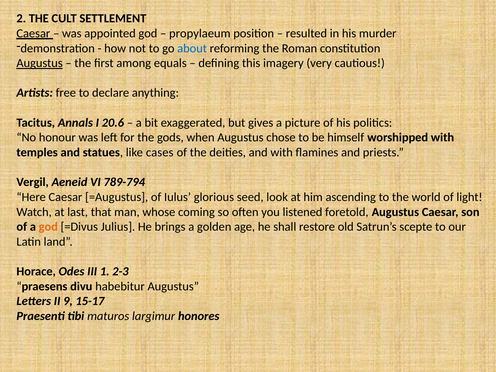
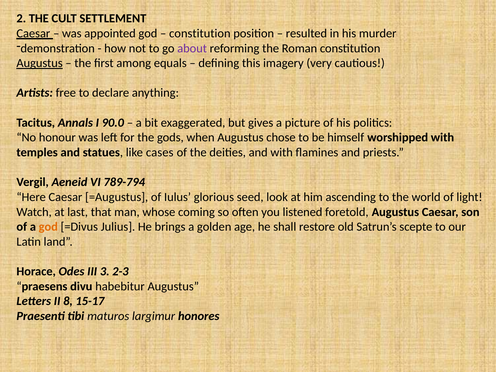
propylaeum at (200, 33): propylaeum -> constitution
about colour: blue -> purple
20.6: 20.6 -> 90.0
1: 1 -> 3
9: 9 -> 8
